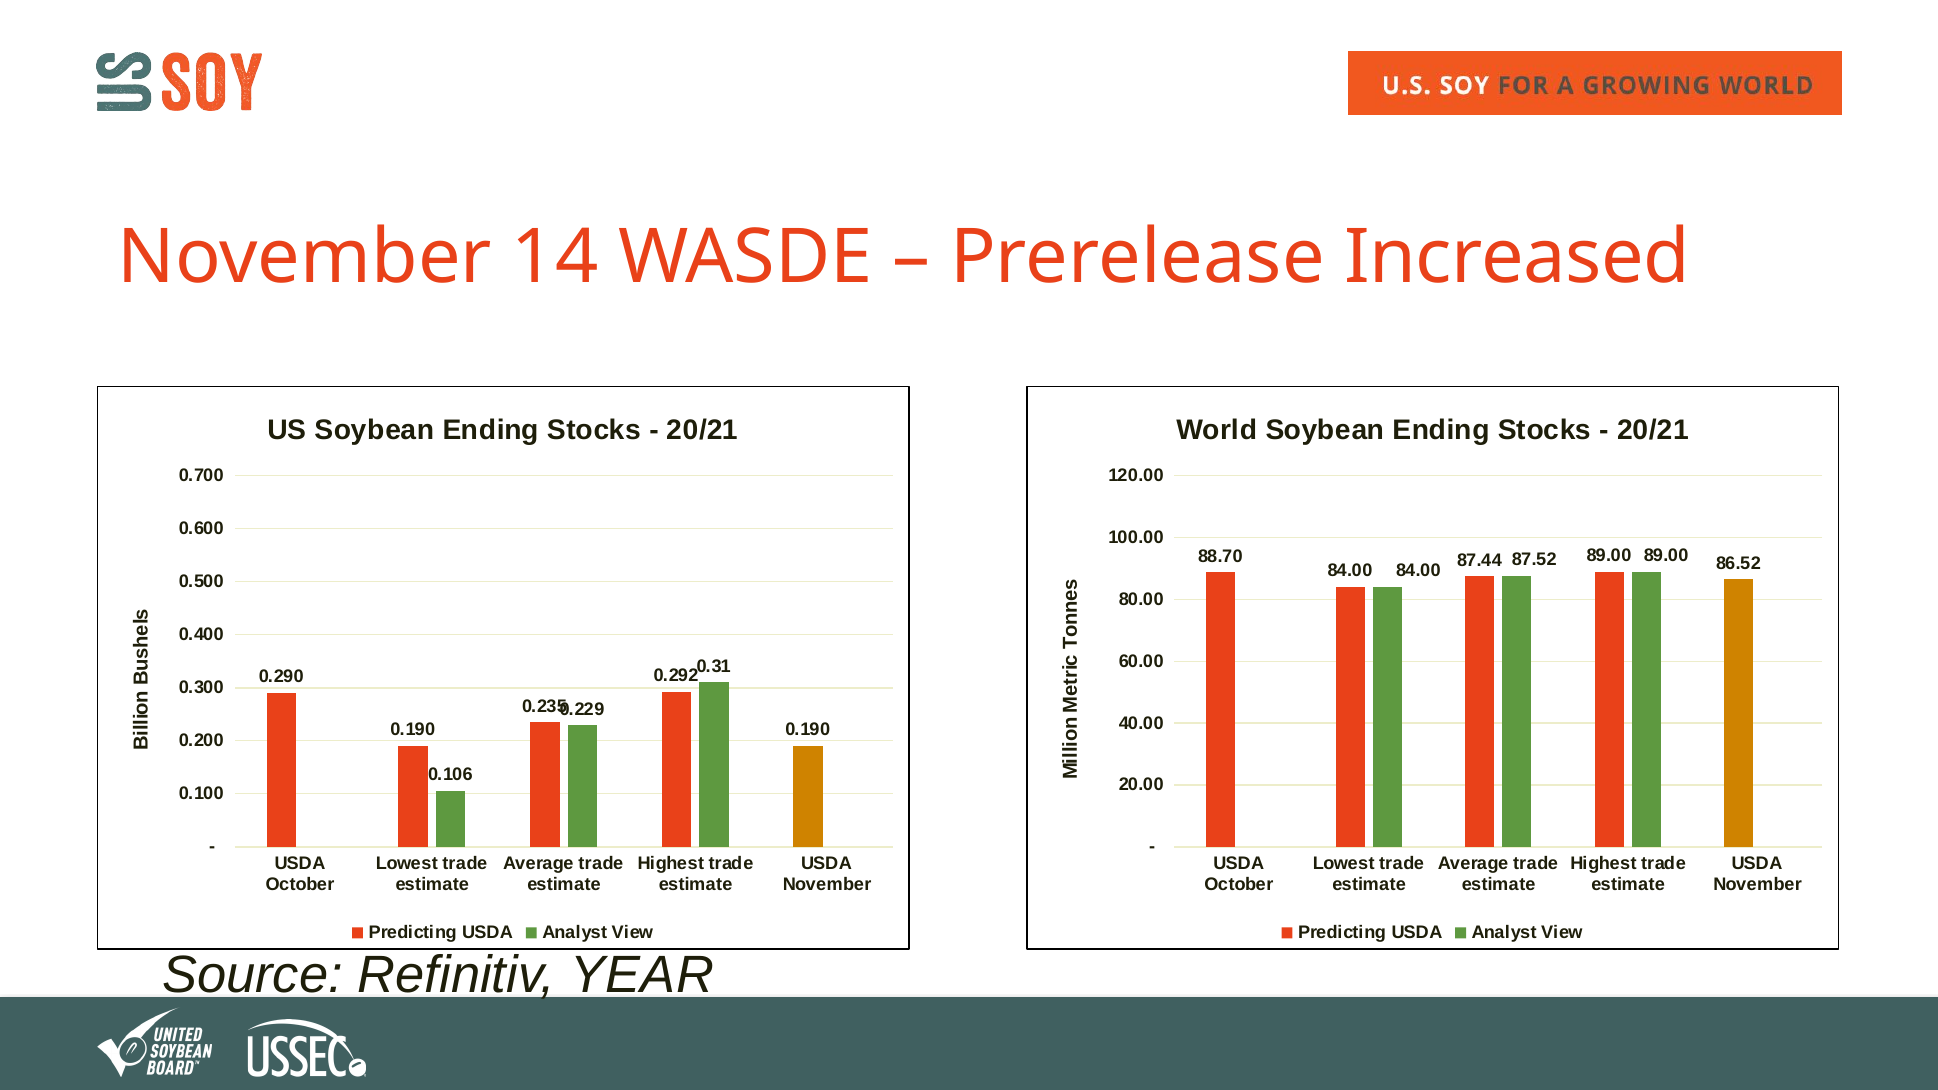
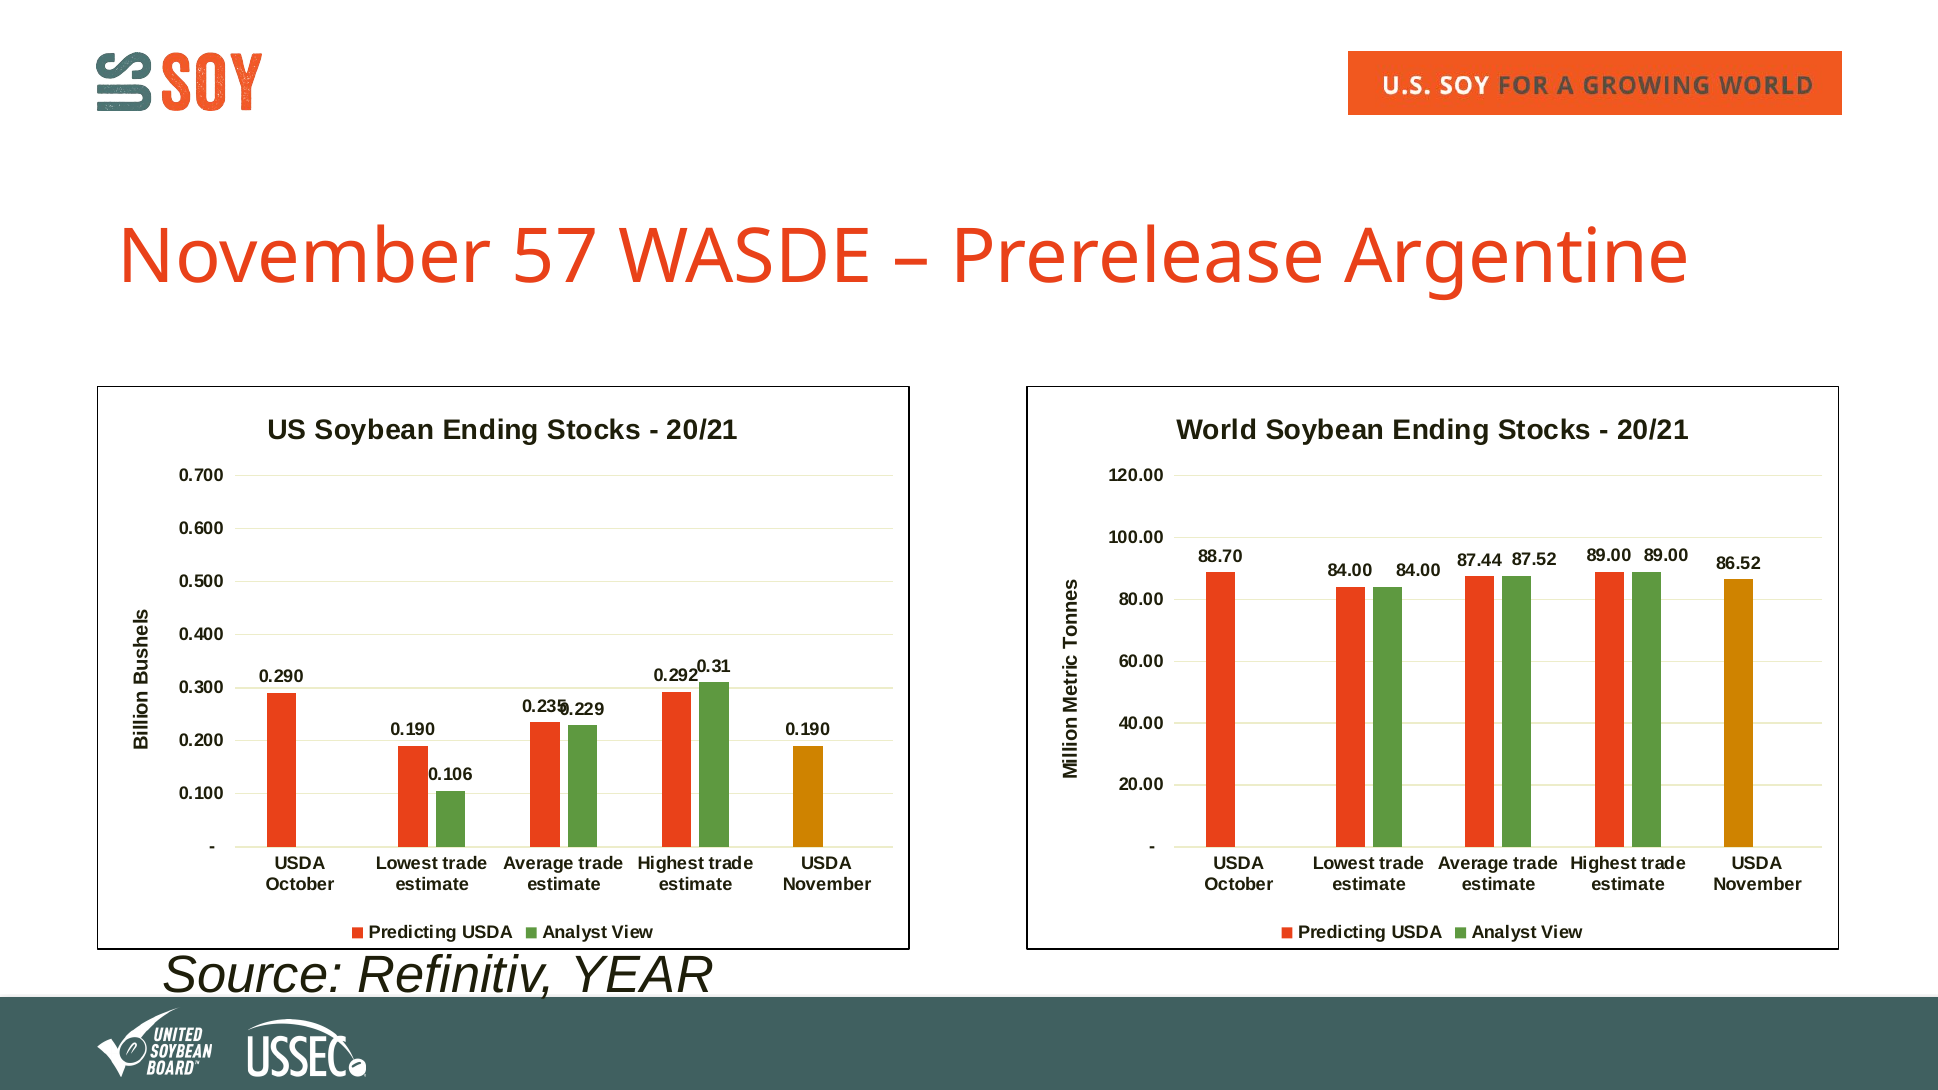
14: 14 -> 57
Increased: Increased -> Argentine
